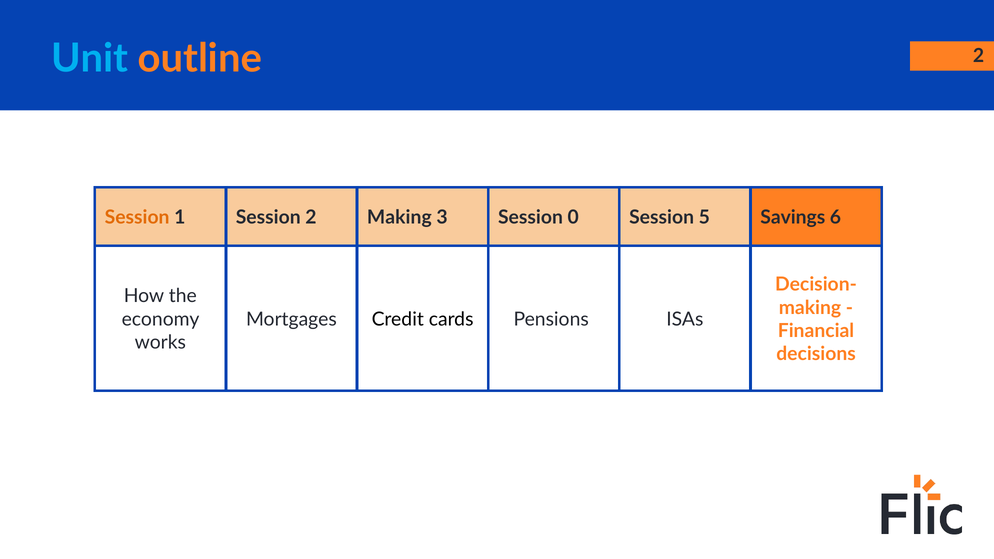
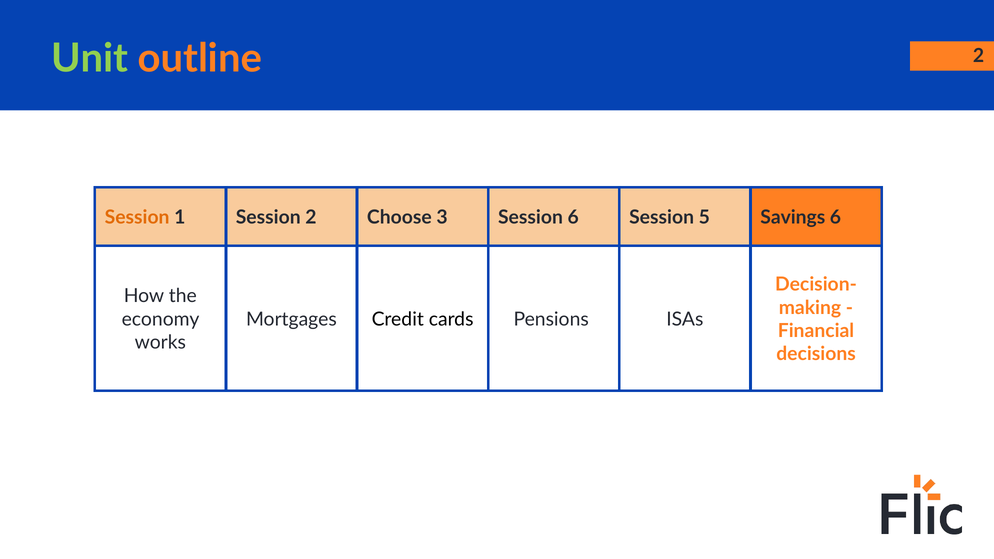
Unit colour: light blue -> light green
2 Making: Making -> Choose
Session 0: 0 -> 6
